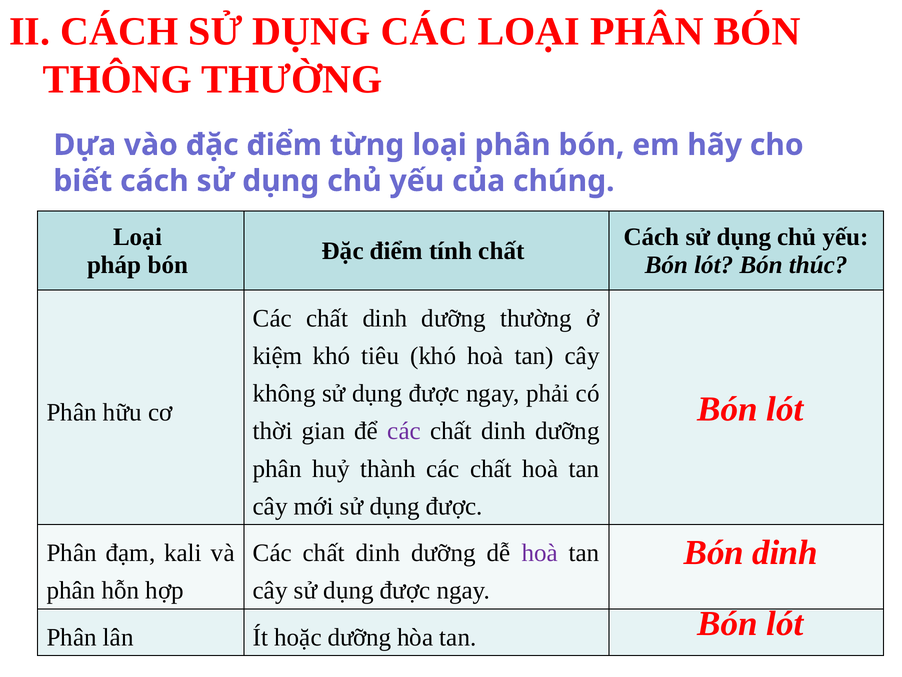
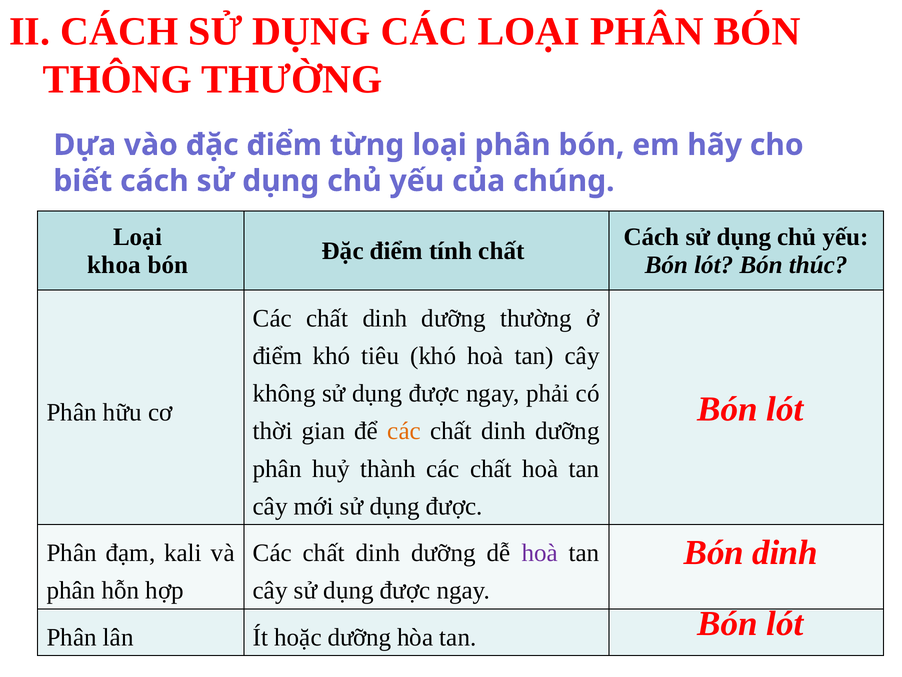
pháp: pháp -> khoa
kiệm at (277, 356): kiệm -> điểm
các at (404, 431) colour: purple -> orange
